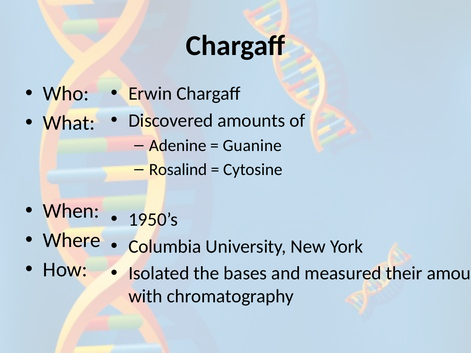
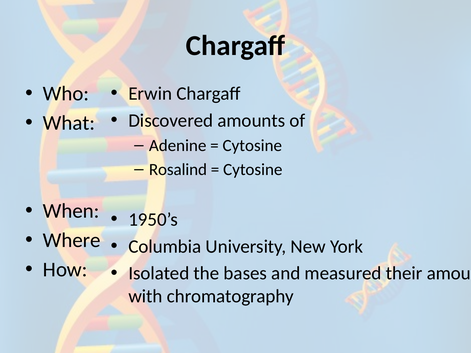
Guanine at (252, 146): Guanine -> Cytosine
